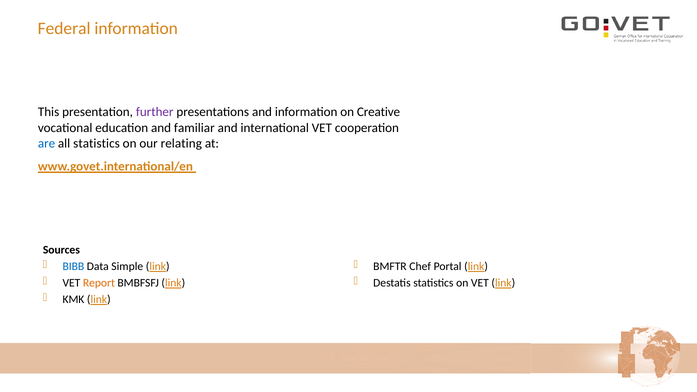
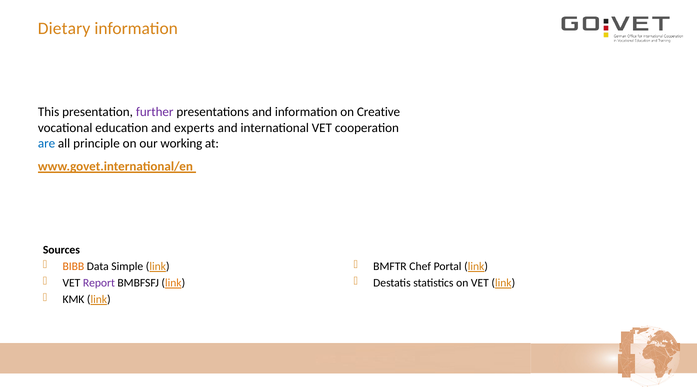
Federal: Federal -> Dietary
familiar: familiar -> experts
all statistics: statistics -> principle
relating: relating -> working
BIBB colour: blue -> orange
Report colour: orange -> purple
